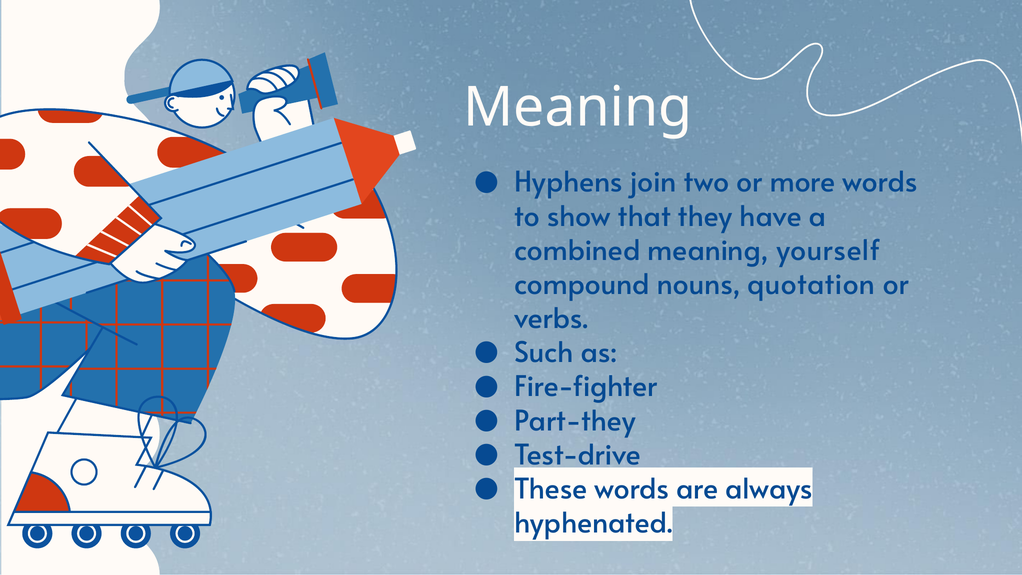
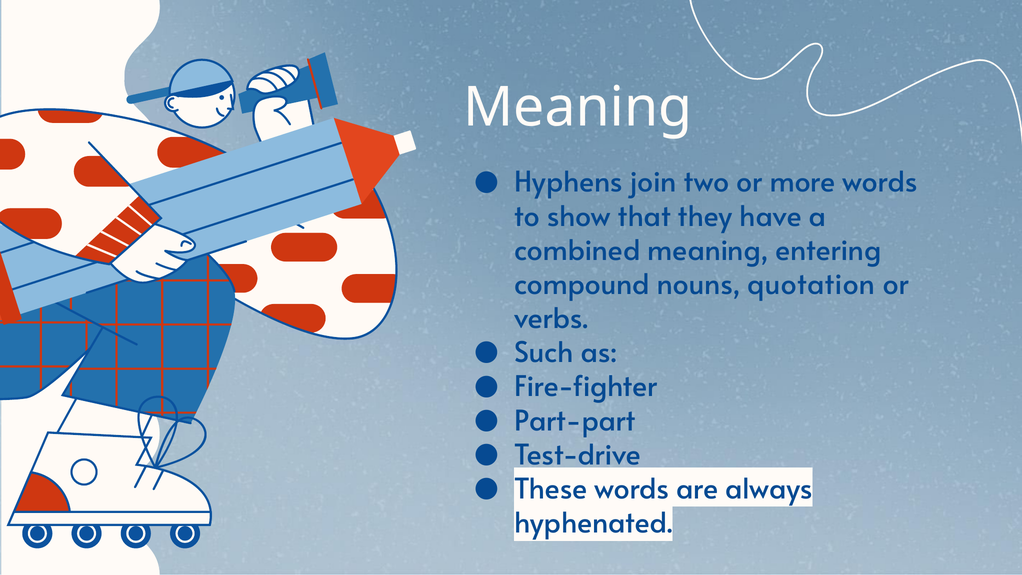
yourself: yourself -> entering
Part-they: Part-they -> Part-part
